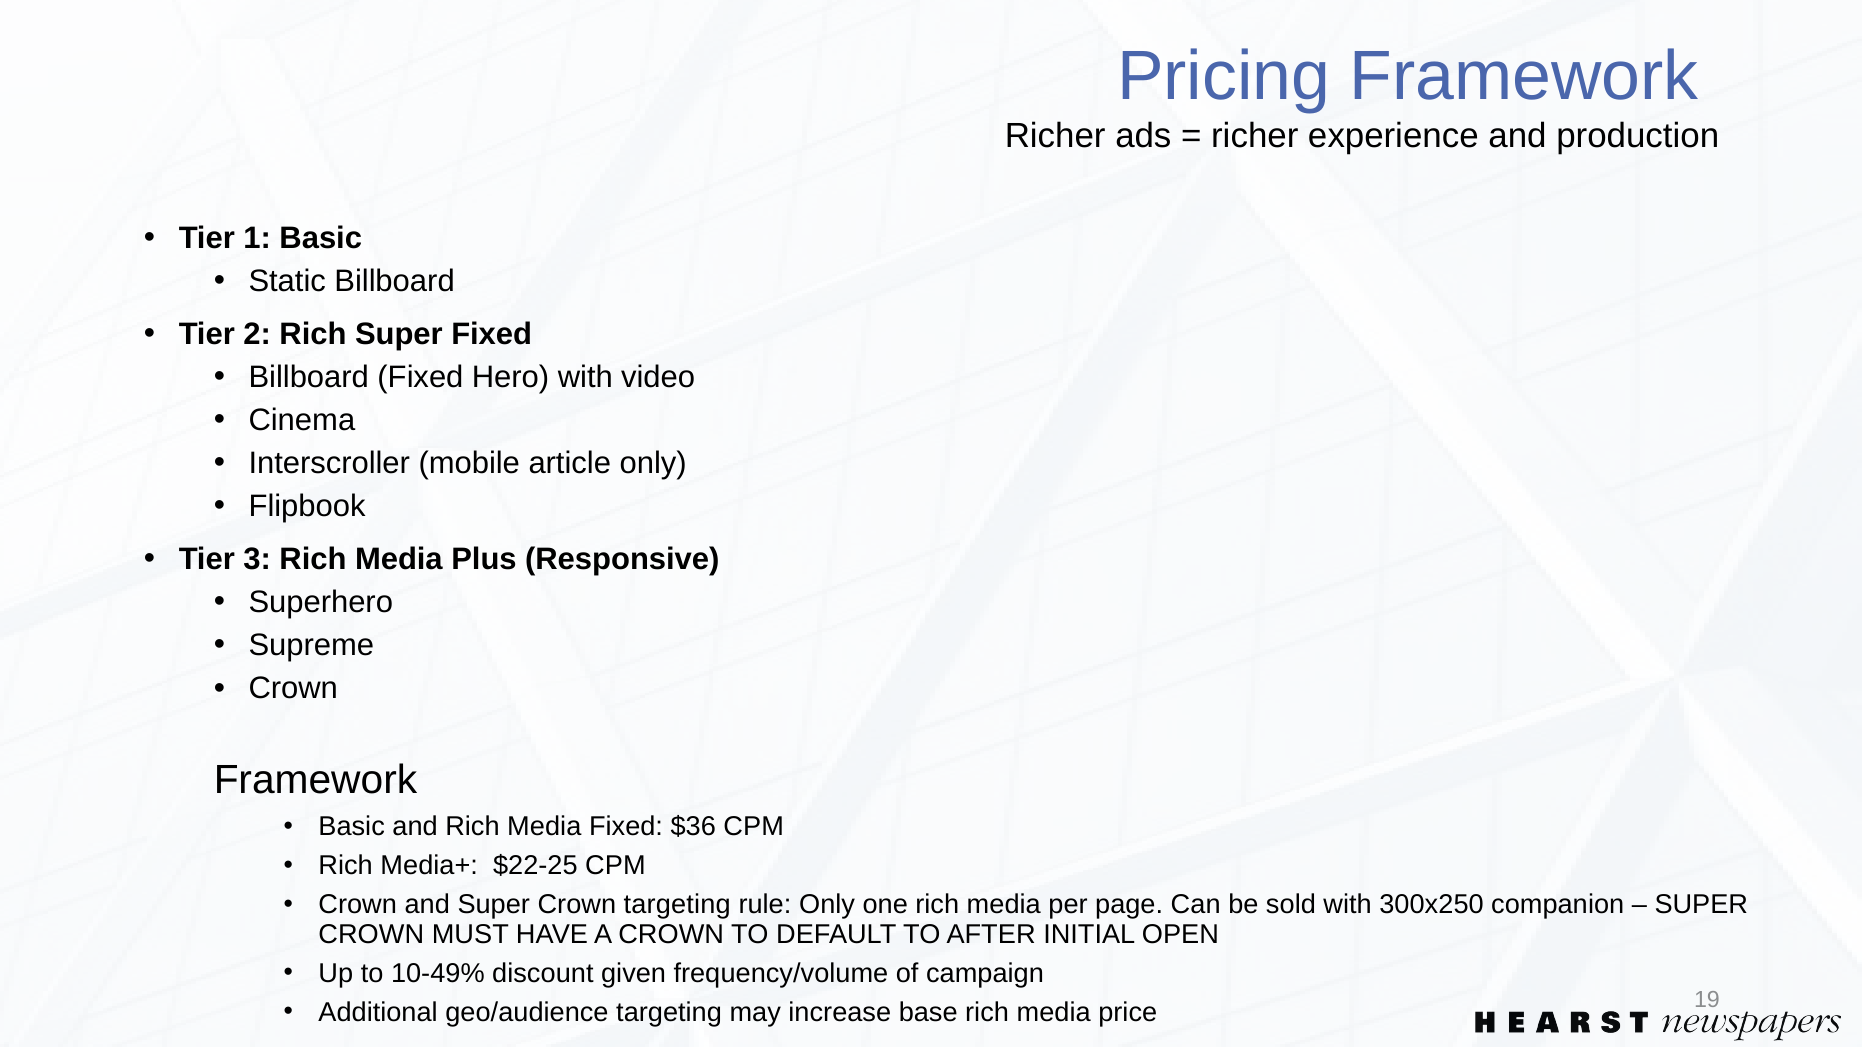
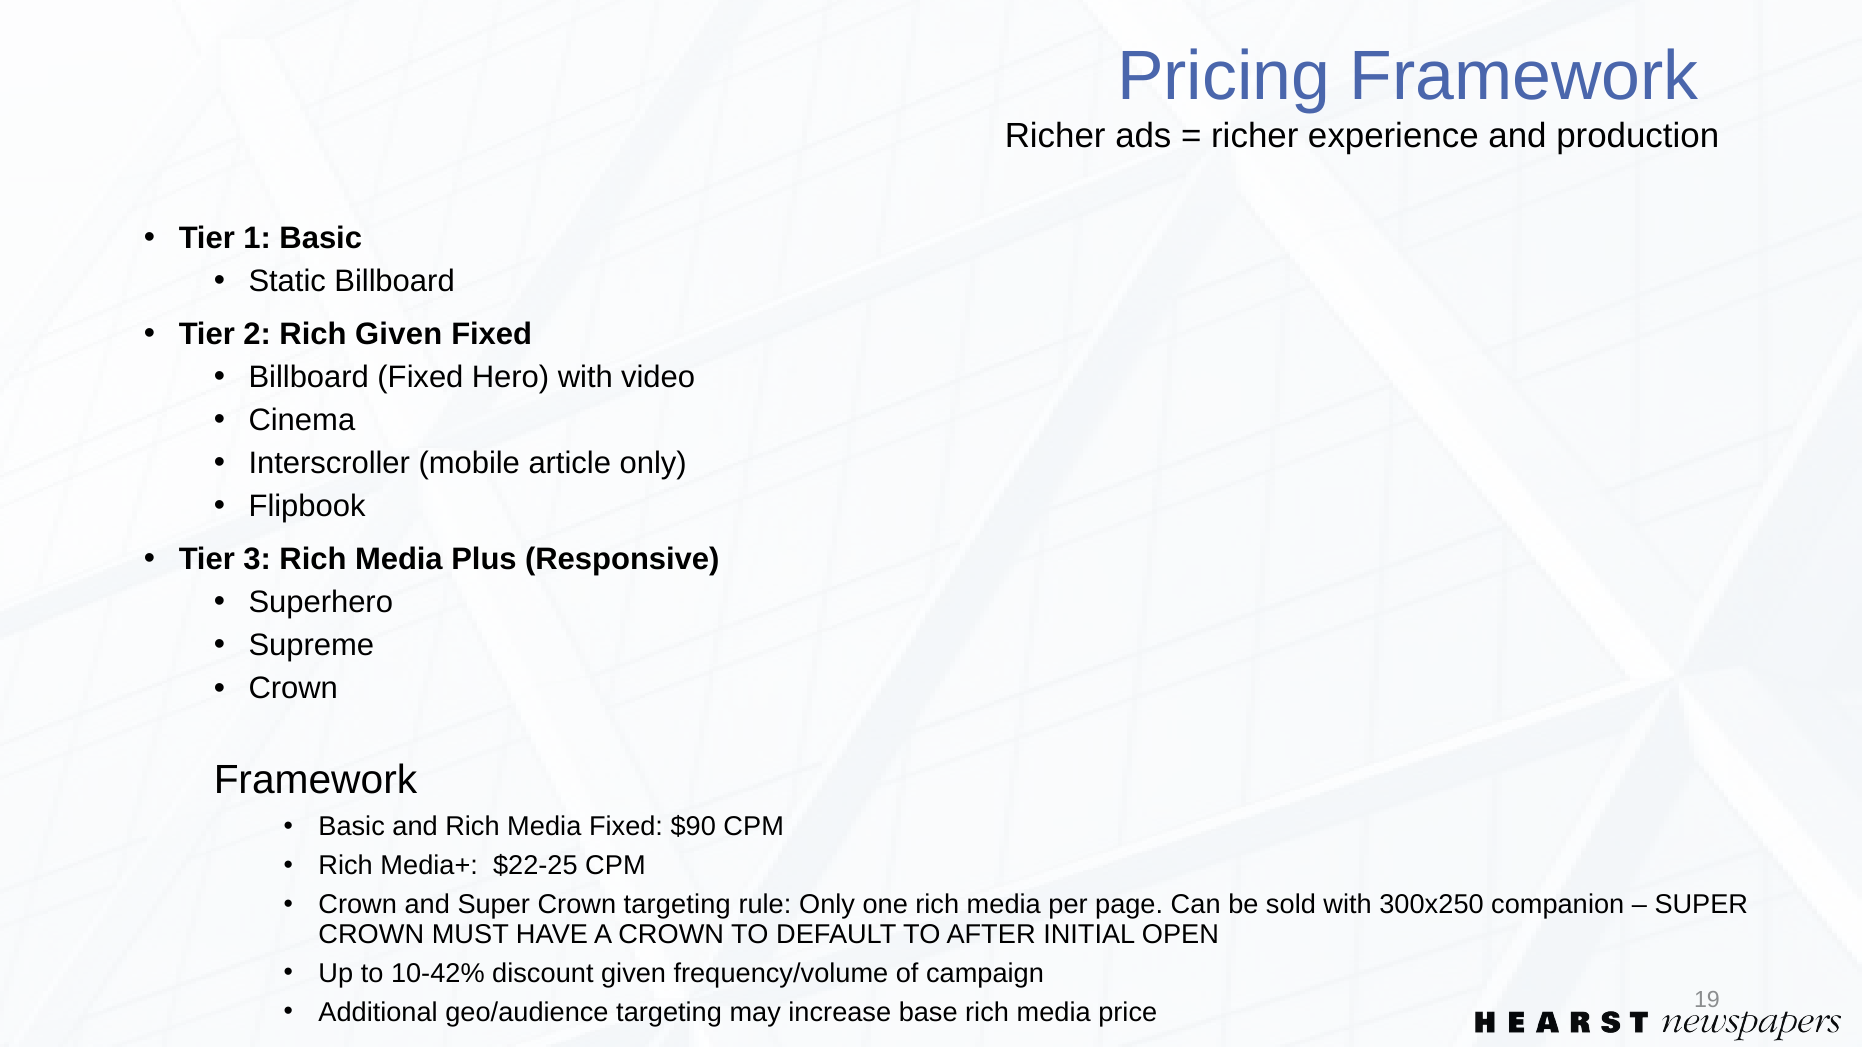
Rich Super: Super -> Given
$36: $36 -> $90
10-49%: 10-49% -> 10-42%
